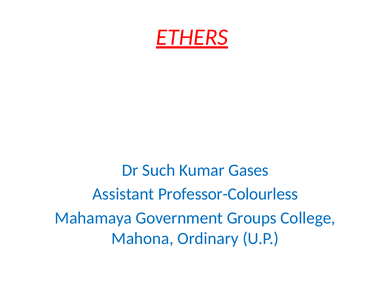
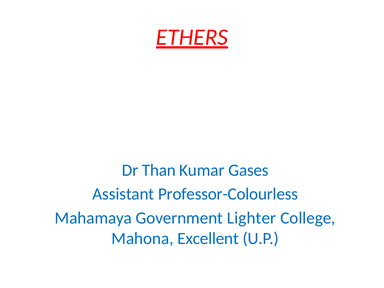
Such: Such -> Than
Groups: Groups -> Lighter
Ordinary: Ordinary -> Excellent
